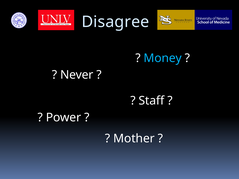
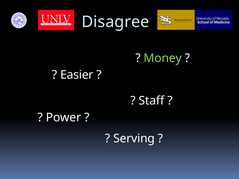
Money colour: light blue -> light green
Never: Never -> Easier
Mother: Mother -> Serving
